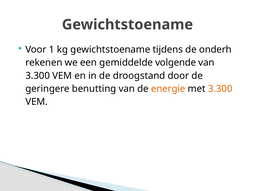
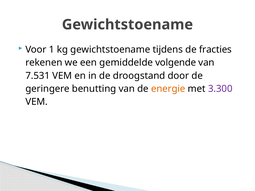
onderh: onderh -> fracties
3.300 at (38, 76): 3.300 -> 7.531
3.300 at (220, 89) colour: orange -> purple
